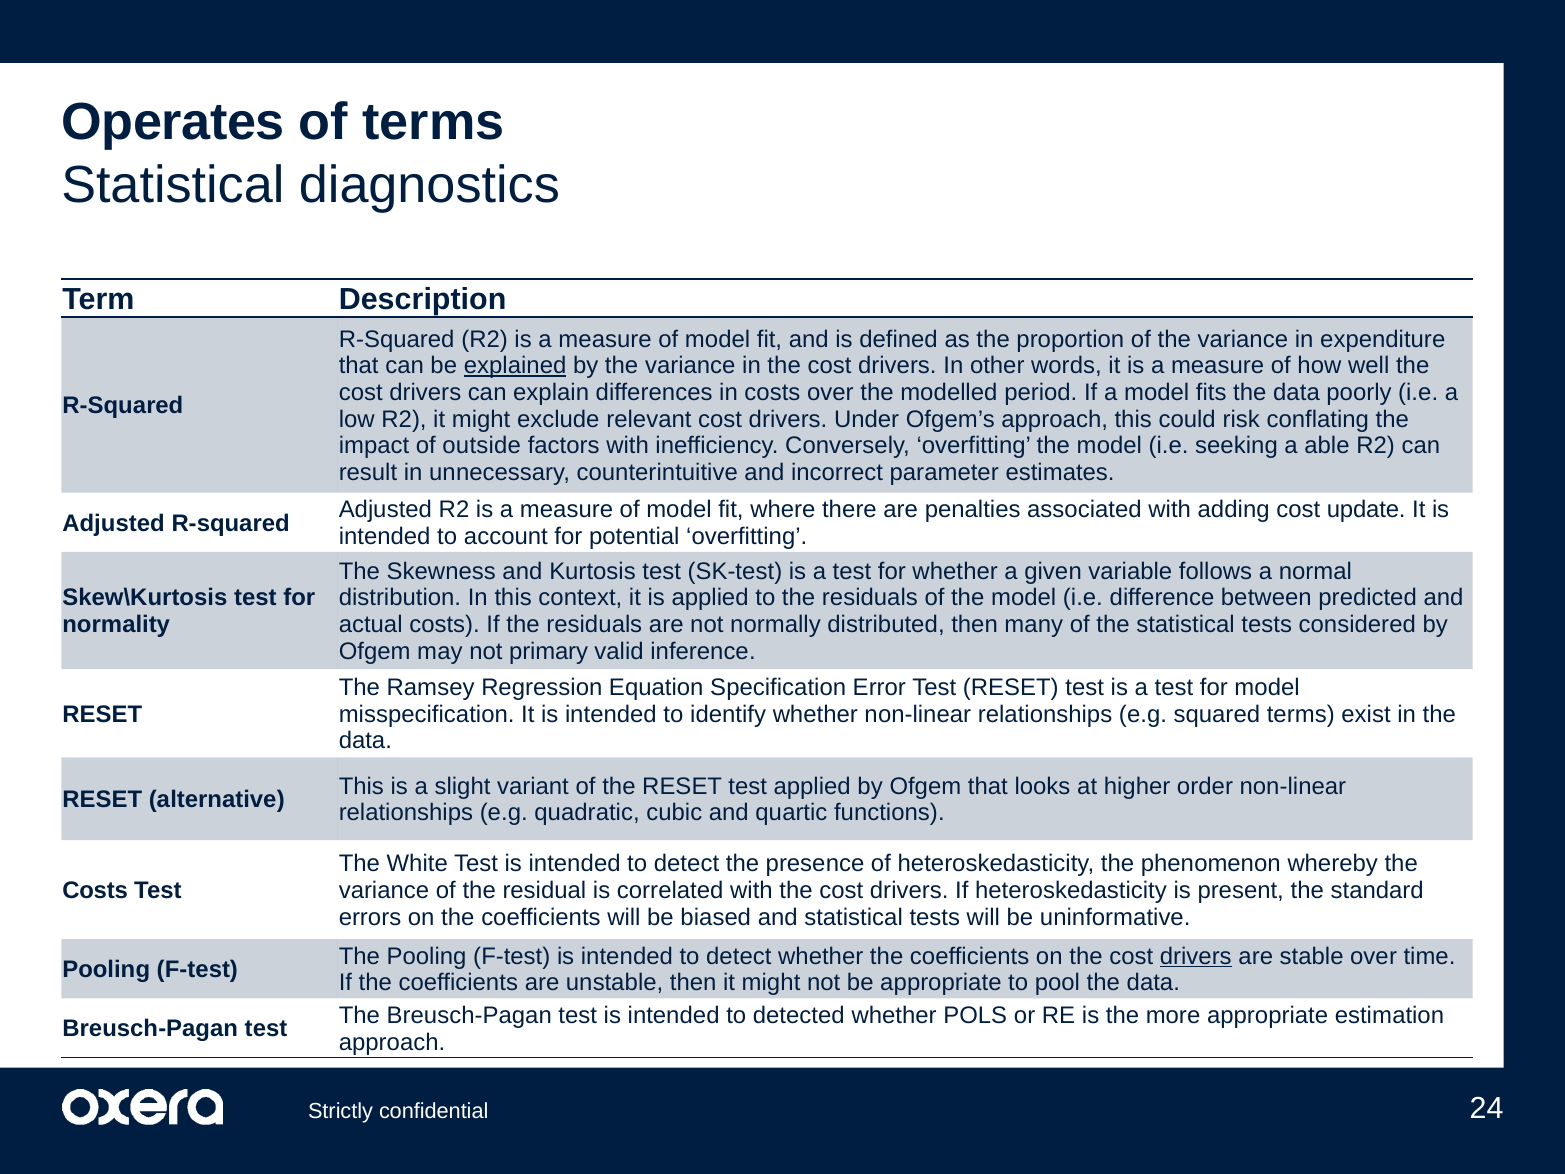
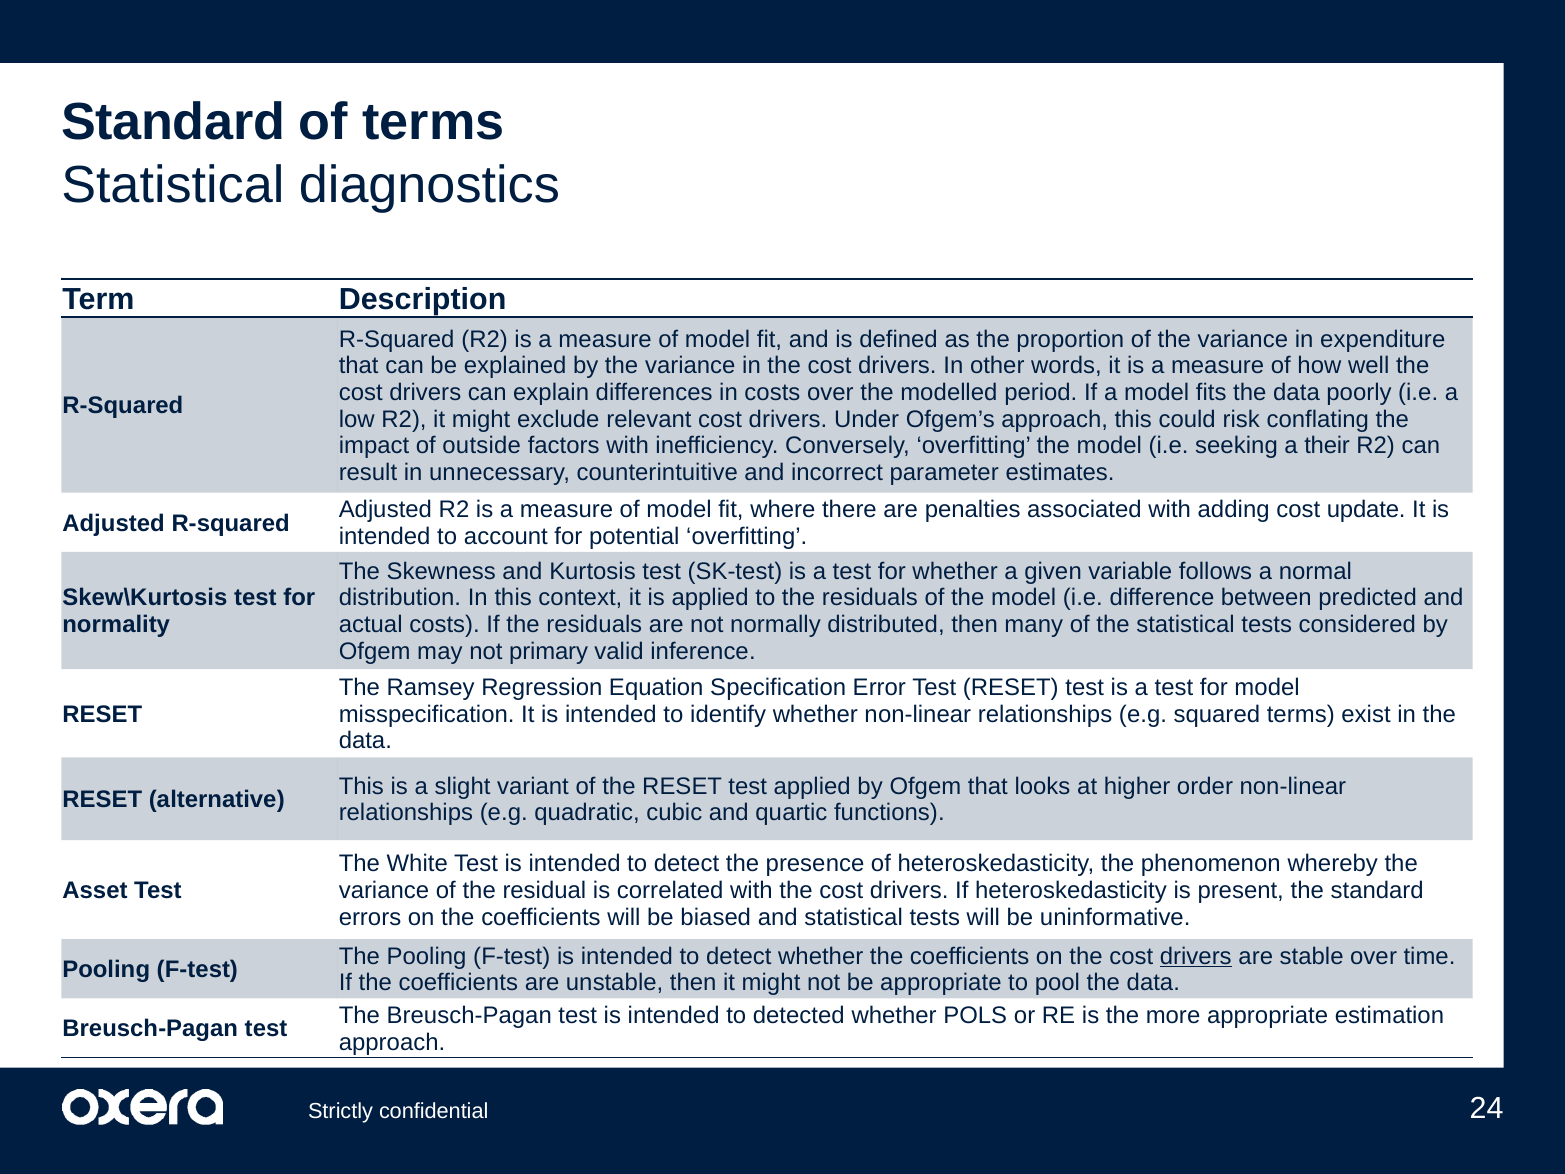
Operates at (173, 123): Operates -> Standard
explained underline: present -> none
able: able -> their
Costs at (95, 890): Costs -> Asset
